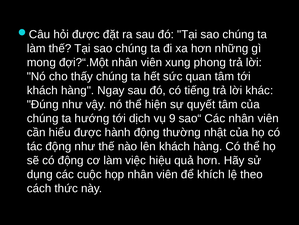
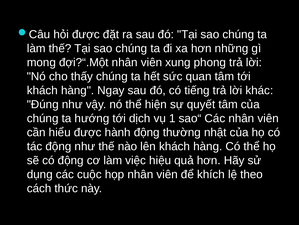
9: 9 -> 1
